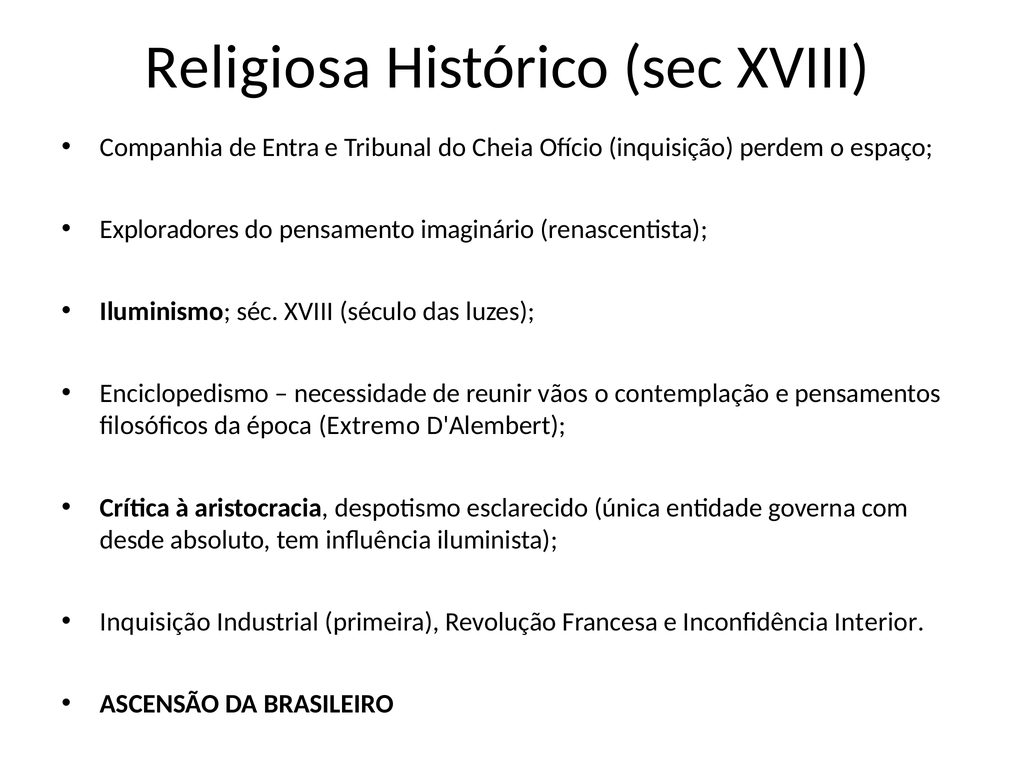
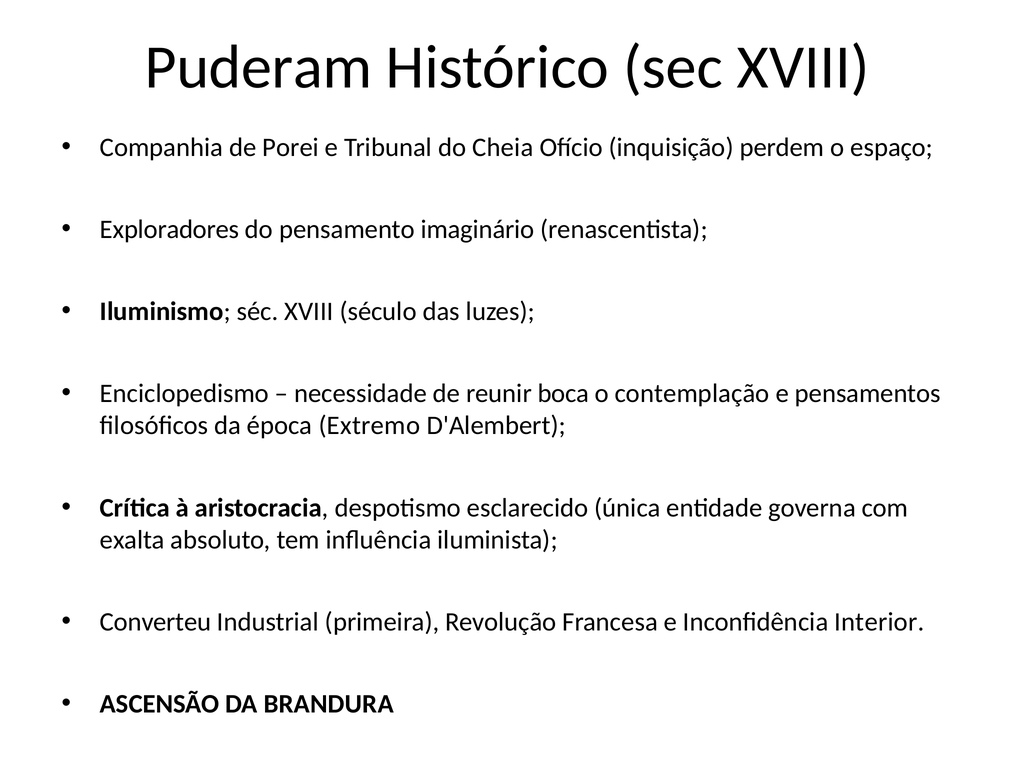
Religiosa: Religiosa -> Puderam
Entra: Entra -> Porei
vãos: vãos -> boca
desde: desde -> exalta
Inquisição at (155, 622): Inquisição -> Converteu
BRASILEIRO: BRASILEIRO -> BRANDURA
